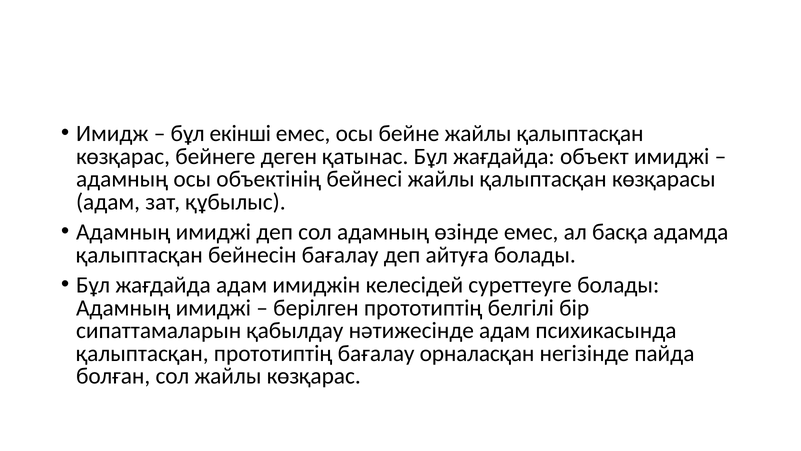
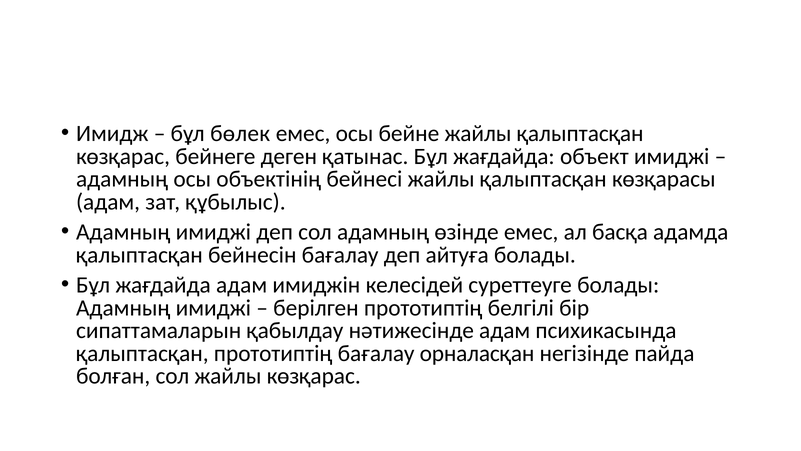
екінші: екінші -> бөлек
